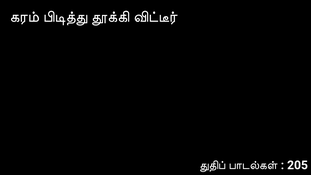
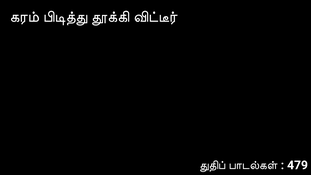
205: 205 -> 479
